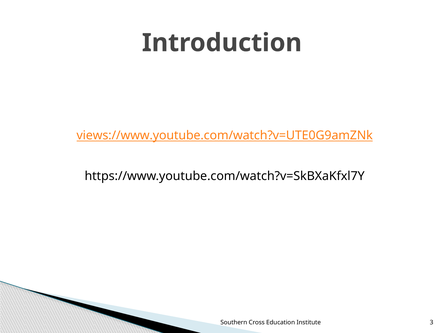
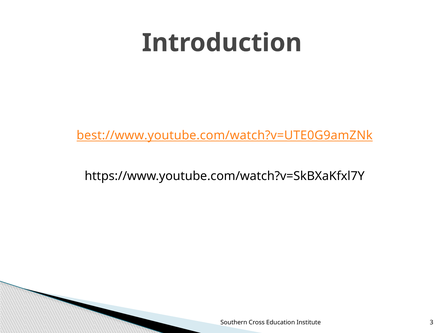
views://www.youtube.com/watch?v=UTE0G9amZNk: views://www.youtube.com/watch?v=UTE0G9amZNk -> best://www.youtube.com/watch?v=UTE0G9amZNk
